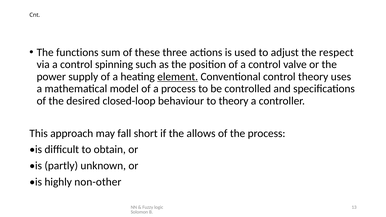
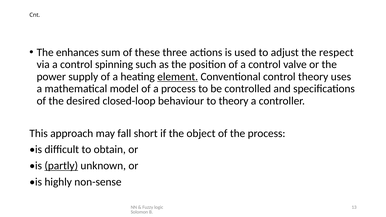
functions: functions -> enhances
allows: allows -> object
partly underline: none -> present
non-other: non-other -> non-sense
